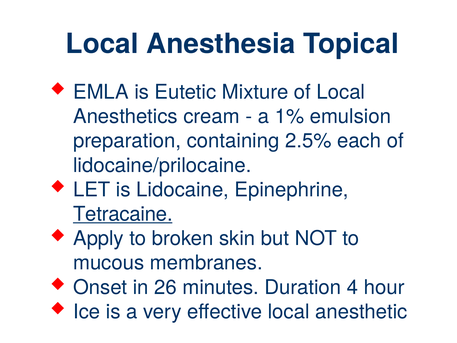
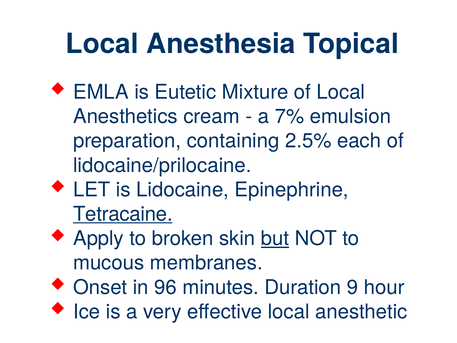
1%: 1% -> 7%
but underline: none -> present
26: 26 -> 96
4: 4 -> 9
